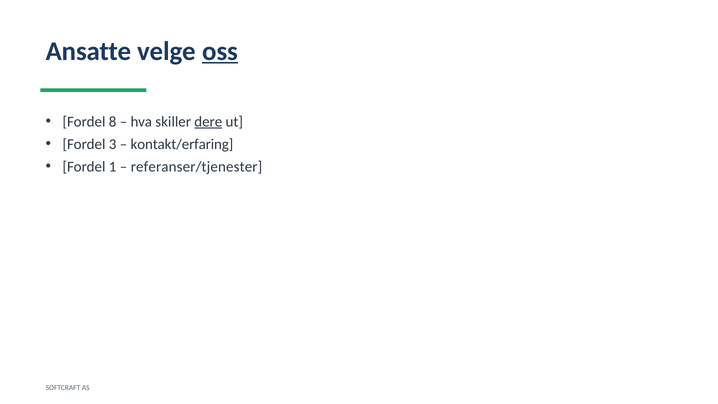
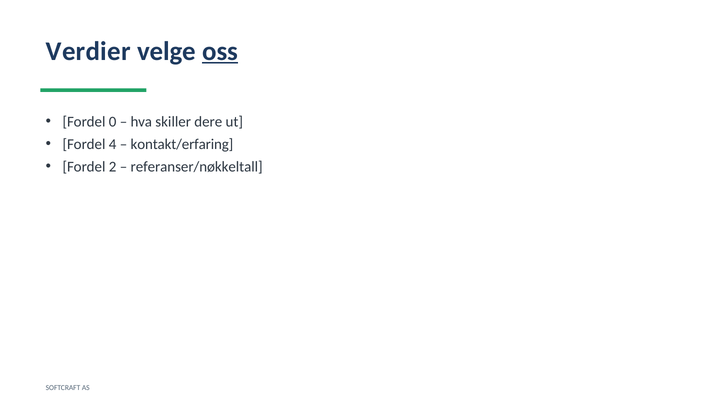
Ansatte: Ansatte -> Verdier
8: 8 -> 0
dere underline: present -> none
3: 3 -> 4
1: 1 -> 2
referanser/tjenester: referanser/tjenester -> referanser/nøkkeltall
